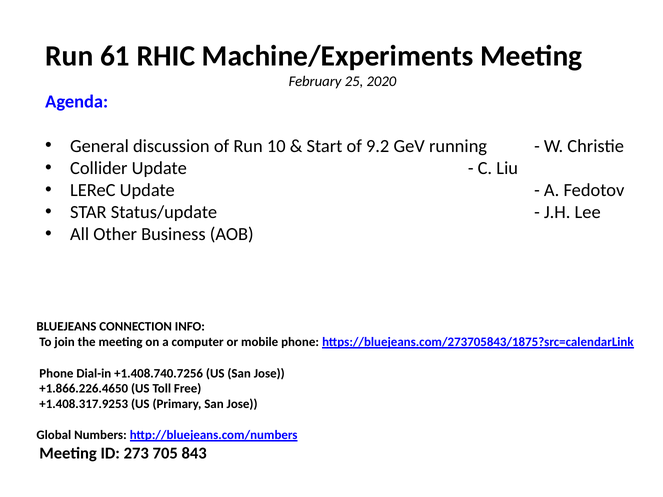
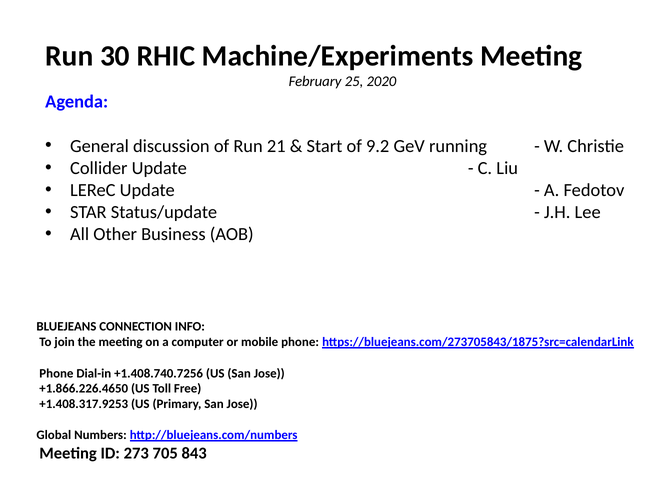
61: 61 -> 30
10: 10 -> 21
